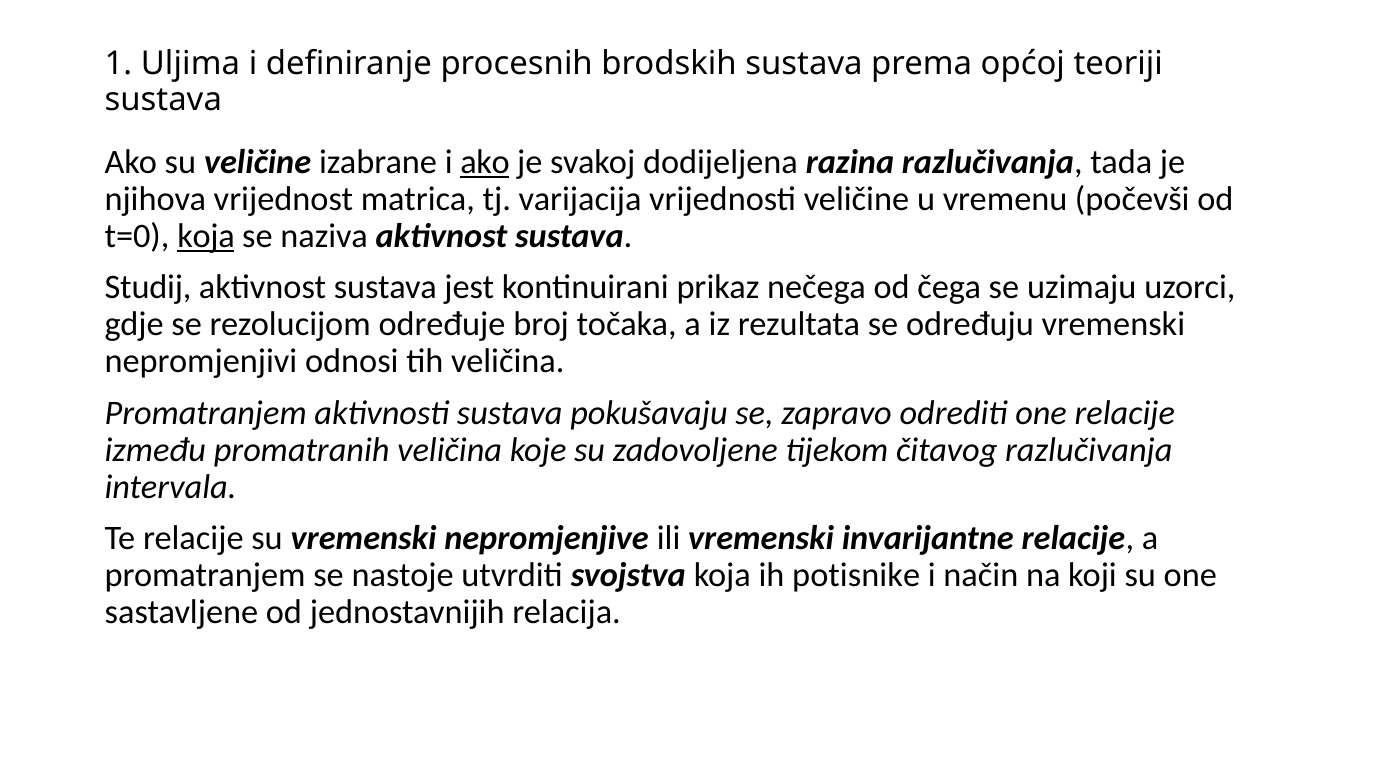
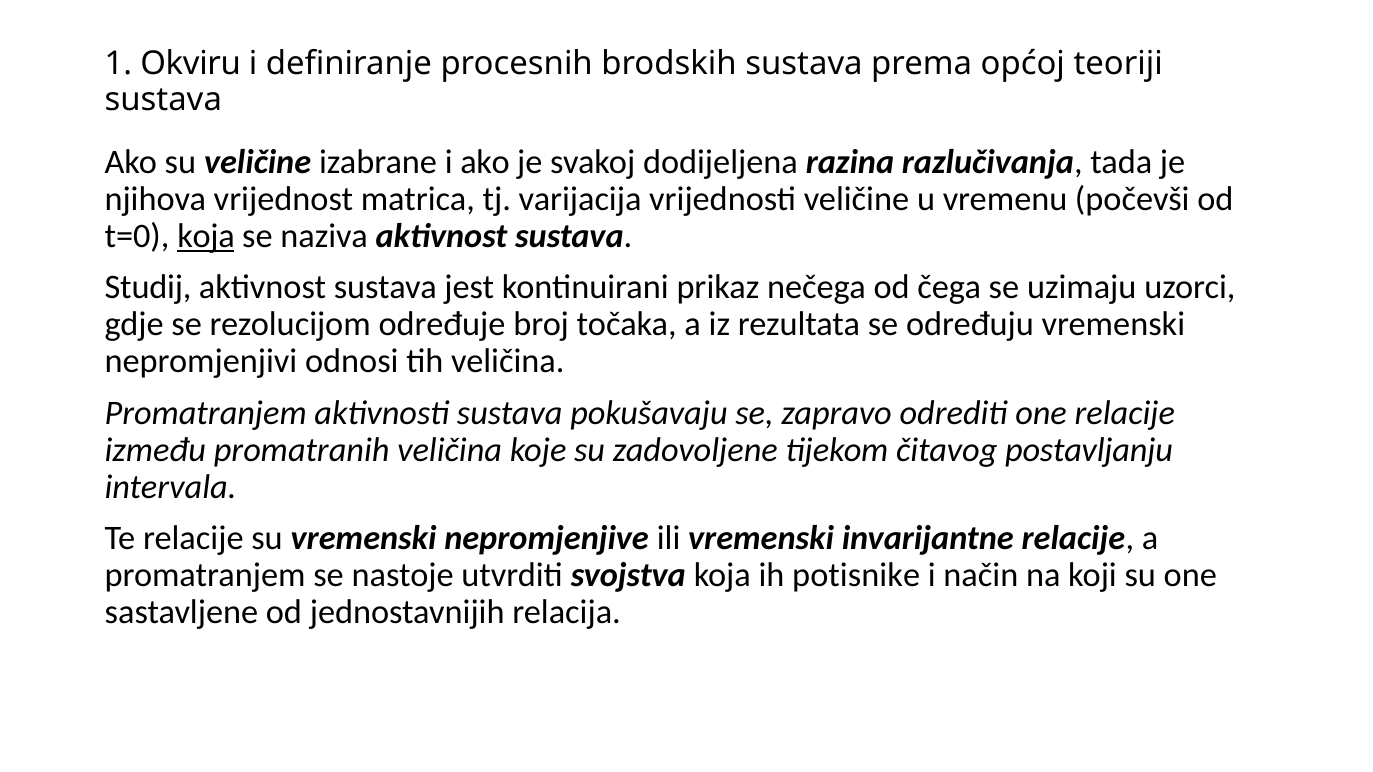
Uljima: Uljima -> Okviru
ako at (485, 162) underline: present -> none
čitavog razlučivanja: razlučivanja -> postavljanju
